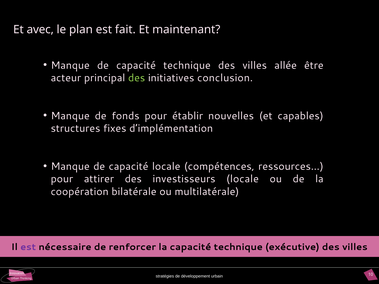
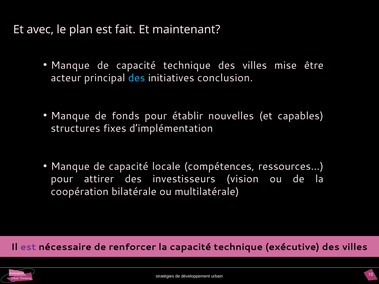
allée: allée -> mise
des at (137, 78) colour: light green -> light blue
investisseurs locale: locale -> vision
